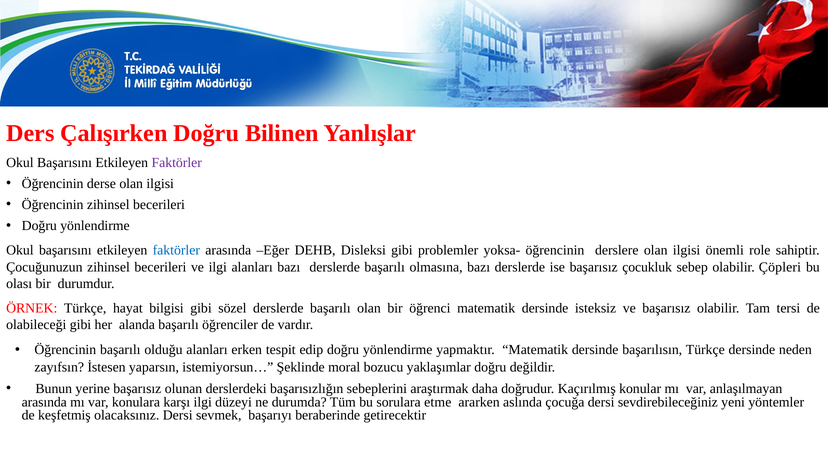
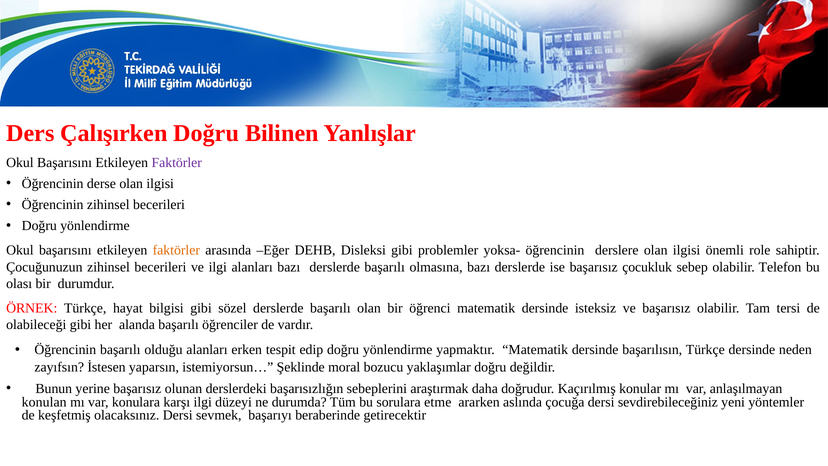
faktörler at (176, 250) colour: blue -> orange
Çöpleri: Çöpleri -> Telefon
arasında at (44, 402): arasında -> konulan
